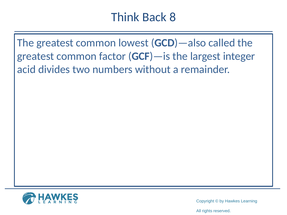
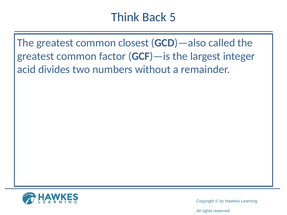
8: 8 -> 5
lowest: lowest -> closest
